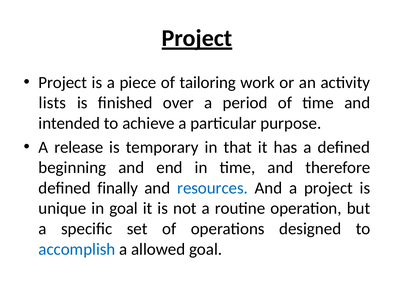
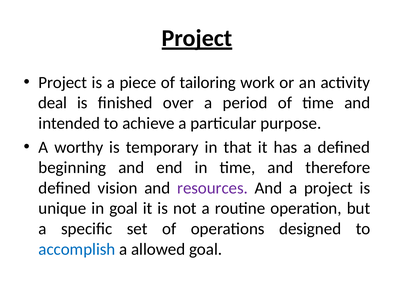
lists: lists -> deal
release: release -> worthy
finally: finally -> vision
resources colour: blue -> purple
